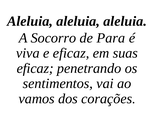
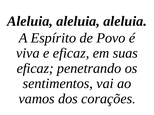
Socorro: Socorro -> Espírito
Para: Para -> Povo
